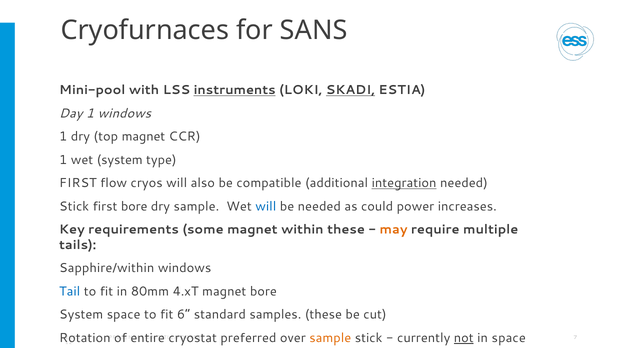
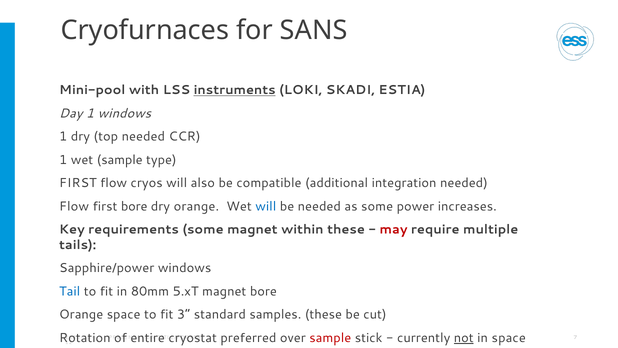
SKADI underline: present -> none
top magnet: magnet -> needed
wet system: system -> sample
integration underline: present -> none
Stick at (74, 206): Stick -> Flow
dry sample: sample -> orange
as could: could -> some
may colour: orange -> red
Sapphire/within: Sapphire/within -> Sapphire/power
4.xT: 4.xT -> 5.xT
System at (81, 314): System -> Orange
6: 6 -> 3
sample at (330, 338) colour: orange -> red
